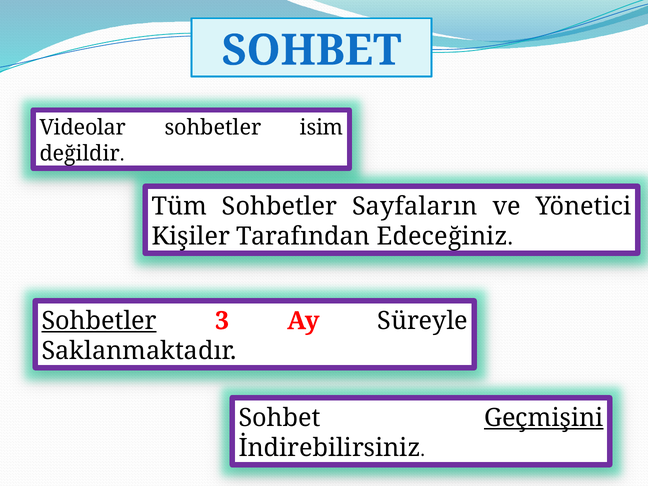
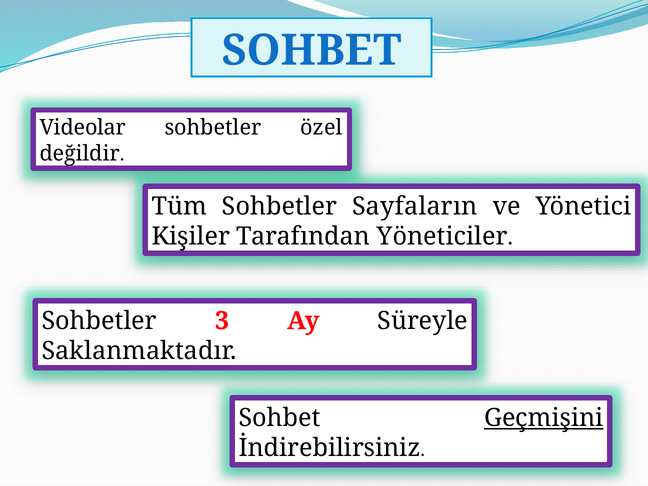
isim: isim -> özel
Edeceğiniz: Edeceğiniz -> Yöneticiler
Sohbetler at (99, 321) underline: present -> none
